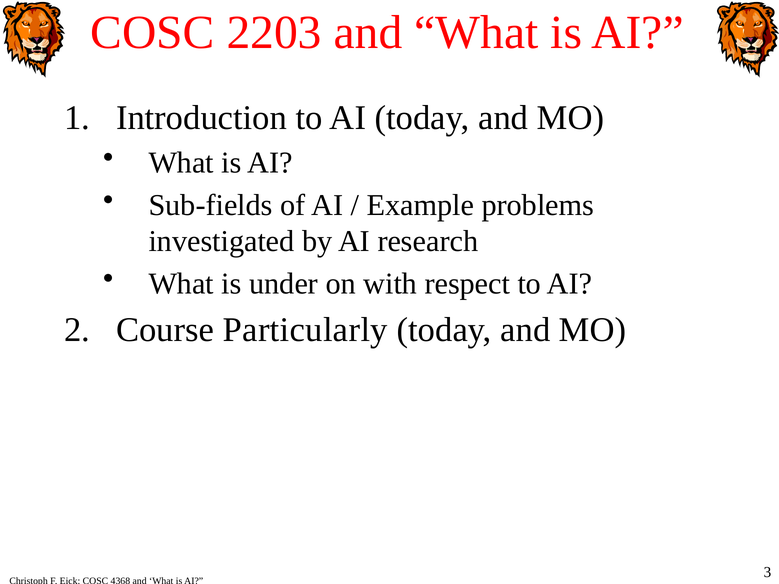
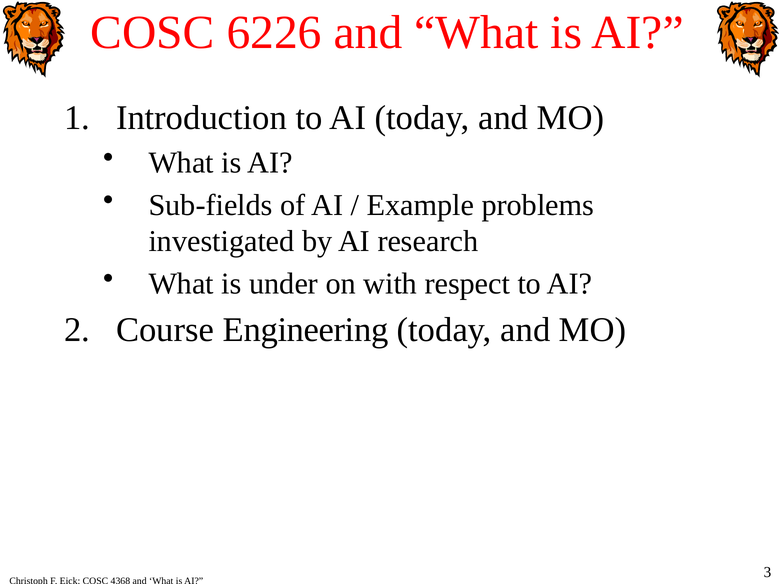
2203: 2203 -> 6226
Particularly: Particularly -> Engineering
